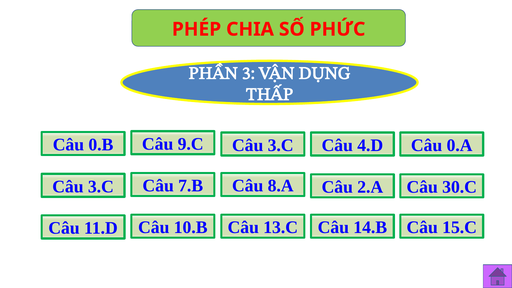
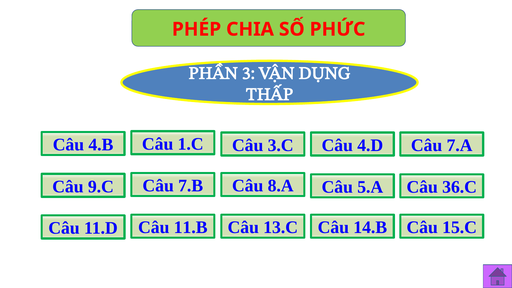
9.C: 9.C -> 1.C
0.B: 0.B -> 4.B
0.A: 0.A -> 7.A
2.A: 2.A -> 5.A
30.C: 30.C -> 36.C
3.C at (101, 187): 3.C -> 9.C
10.B: 10.B -> 11.B
